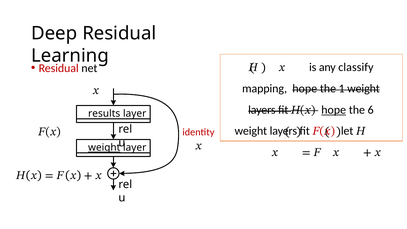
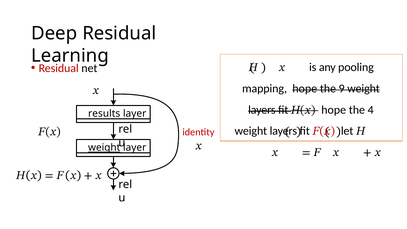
classify: classify -> pooling
1: 1 -> 9
hope at (334, 110) underline: present -> none
6: 6 -> 4
